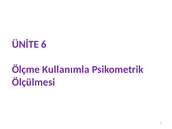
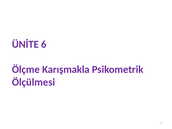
Kullanımla: Kullanımla -> Karışmakla
